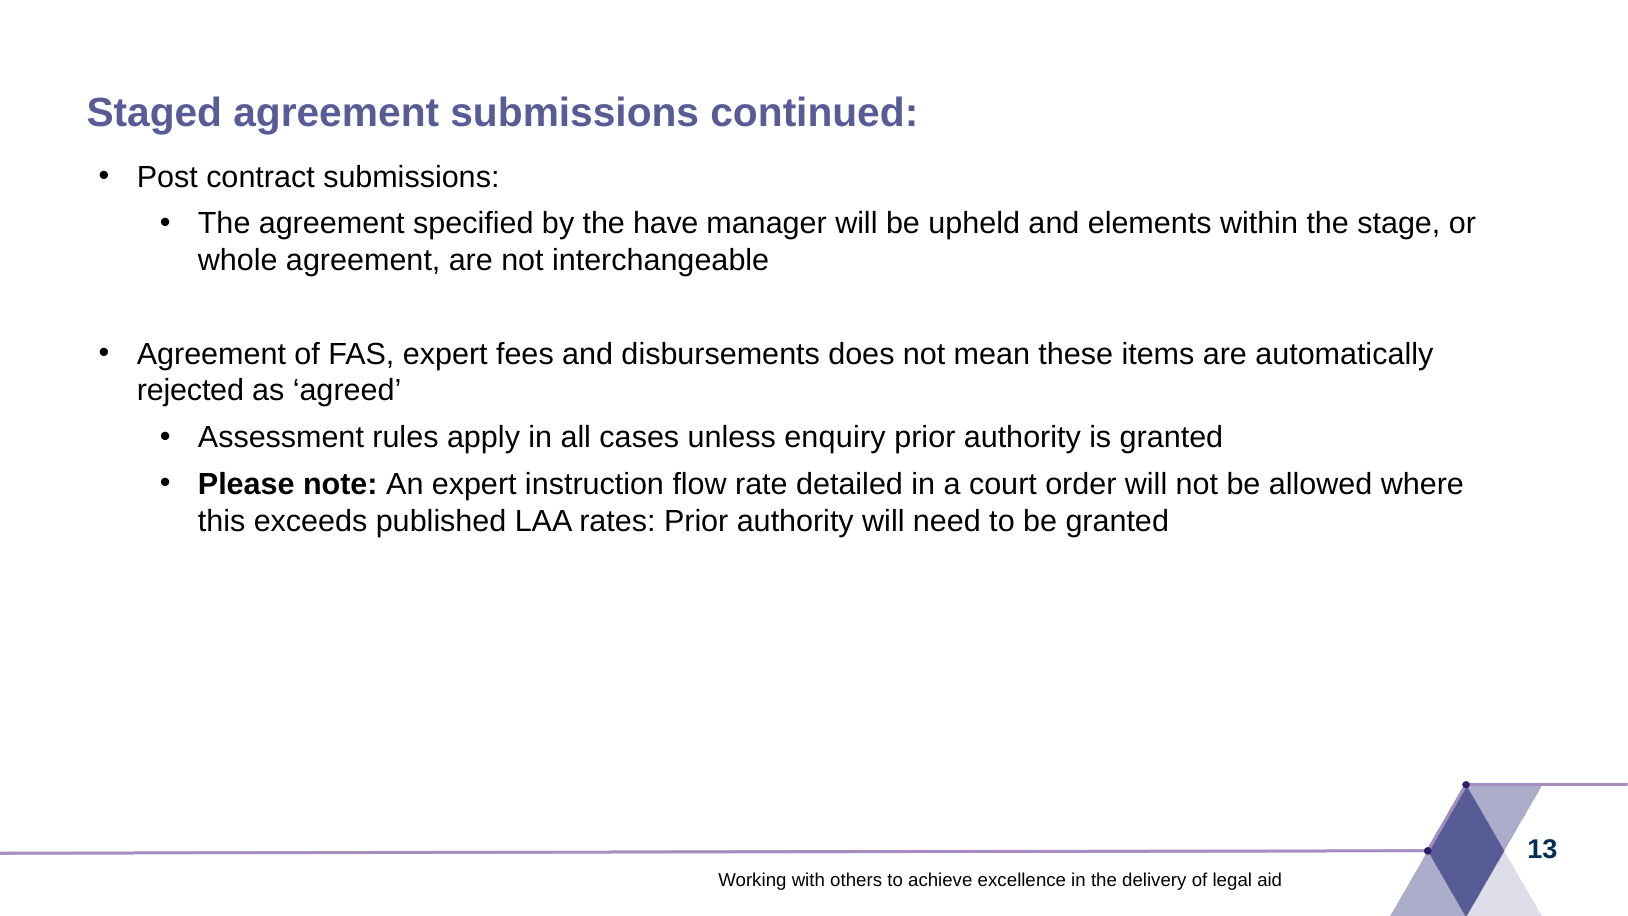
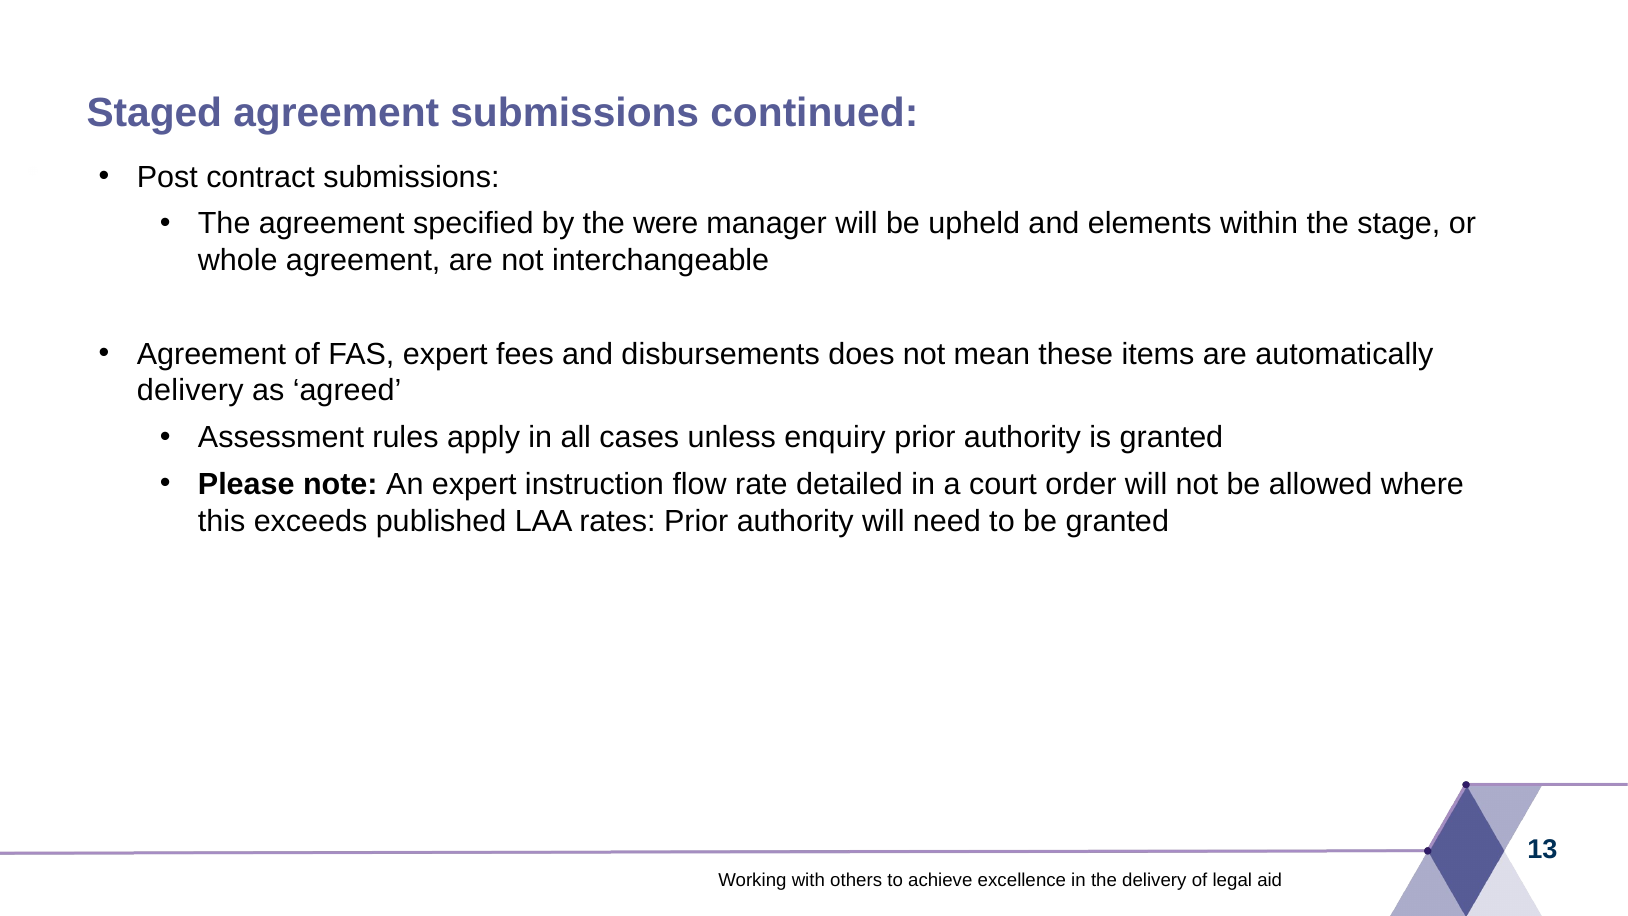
have: have -> were
rejected at (190, 391): rejected -> delivery
